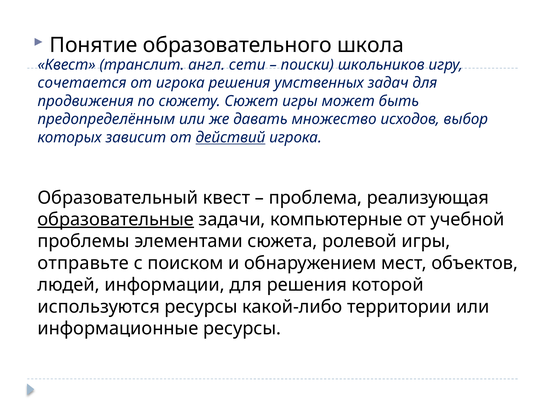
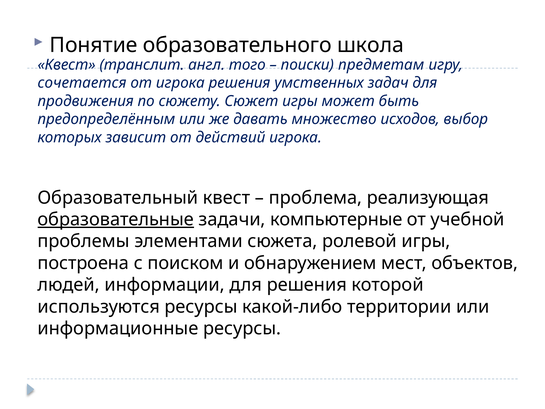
сети: сети -> того
школьников: школьников -> предметам
действий underline: present -> none
отправьте: отправьте -> построена
